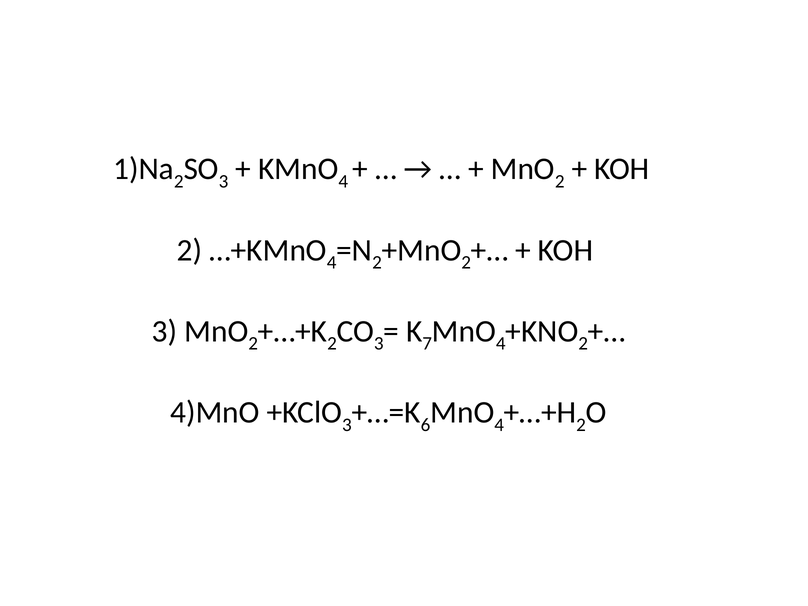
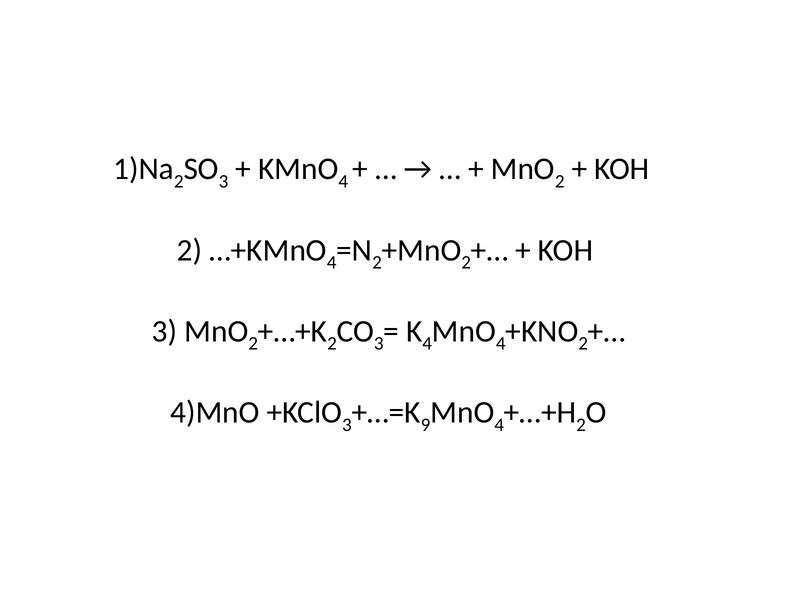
7 at (427, 344): 7 -> 4
6: 6 -> 9
